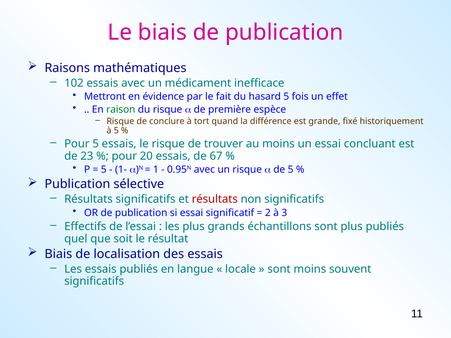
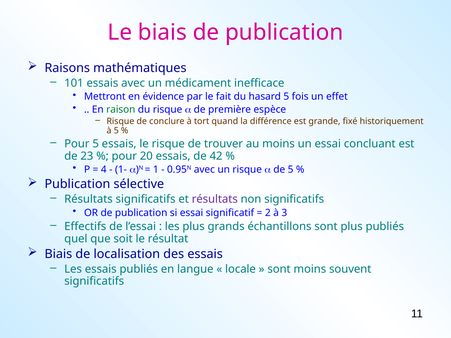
102: 102 -> 101
67: 67 -> 42
5 at (104, 170): 5 -> 4
résultats at (215, 199) colour: red -> purple
